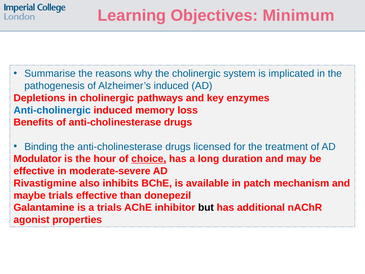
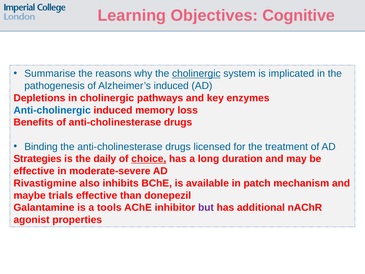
Minimum: Minimum -> Cognitive
cholinergic at (196, 74) underline: none -> present
Modulator: Modulator -> Strategies
hour: hour -> daily
a trials: trials -> tools
but colour: black -> purple
